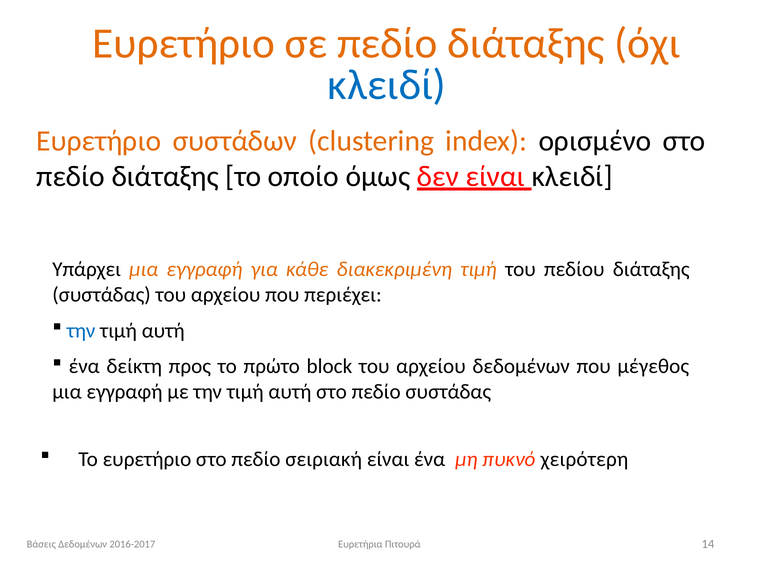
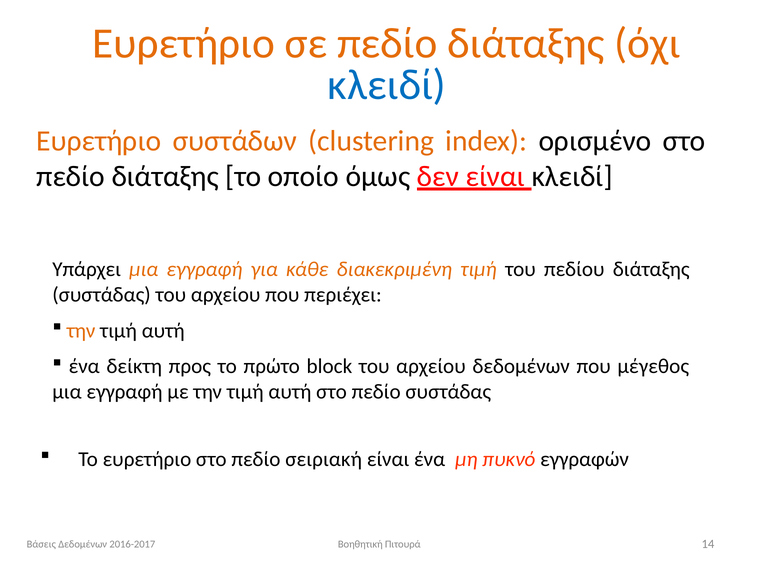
την at (81, 331) colour: blue -> orange
χειρότερη: χειρότερη -> εγγραφών
Ευρετήρια: Ευρετήρια -> Βοηθητική
